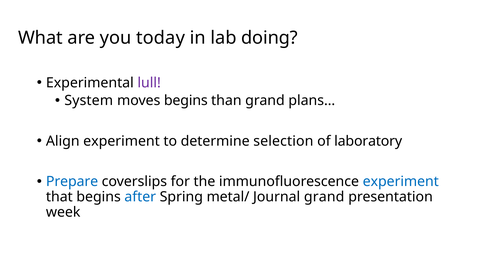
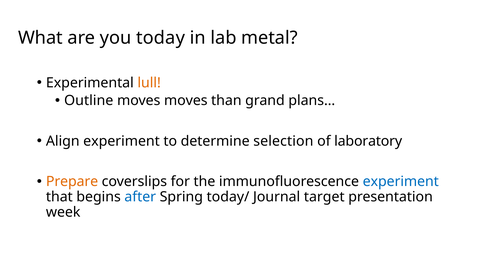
doing: doing -> metal
lull colour: purple -> orange
System: System -> Outline
moves begins: begins -> moves
Prepare colour: blue -> orange
metal/: metal/ -> today/
Journal grand: grand -> target
